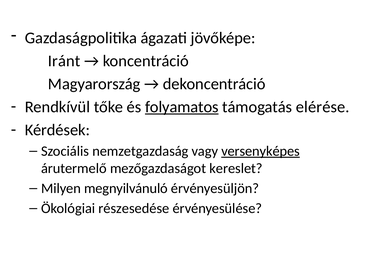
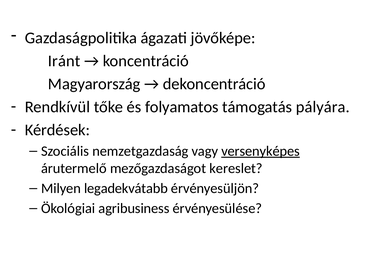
folyamatos underline: present -> none
elérése: elérése -> pályára
megnyilvánuló: megnyilvánuló -> legadekvátabb
részesedése: részesedése -> agribusiness
